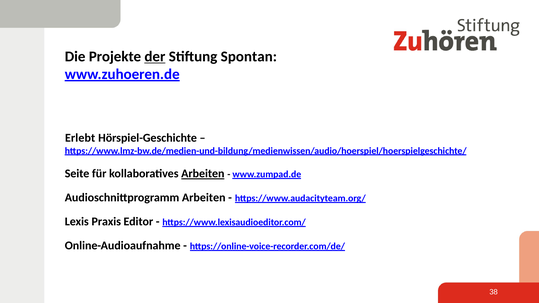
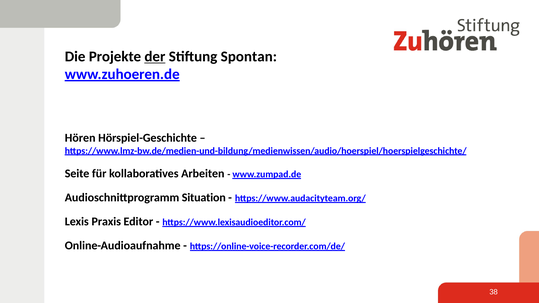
Erlebt: Erlebt -> Hören
Arbeiten at (203, 174) underline: present -> none
Audioschnittprogramm Arbeiten: Arbeiten -> Situation
